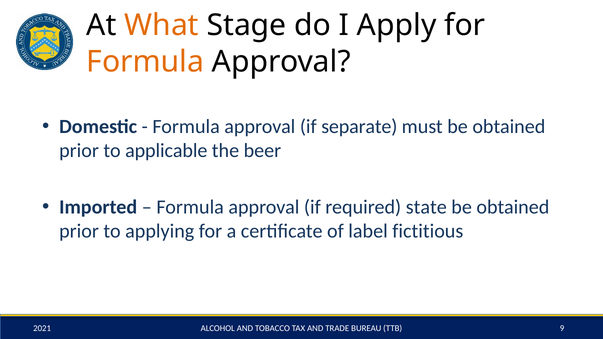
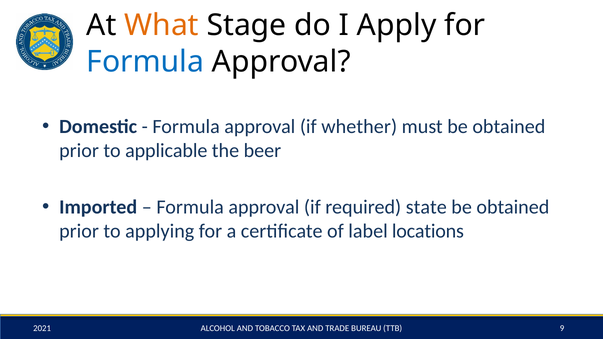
Formula at (145, 62) colour: orange -> blue
separate: separate -> whether
fictitious: fictitious -> locations
